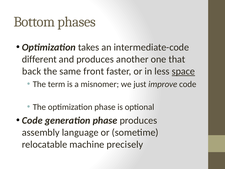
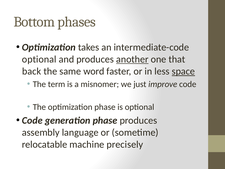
different at (39, 59): different -> optional
another underline: none -> present
front: front -> word
